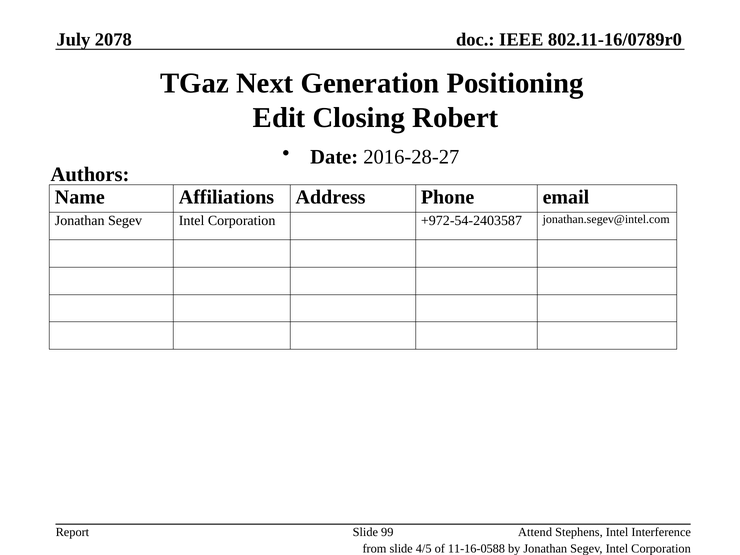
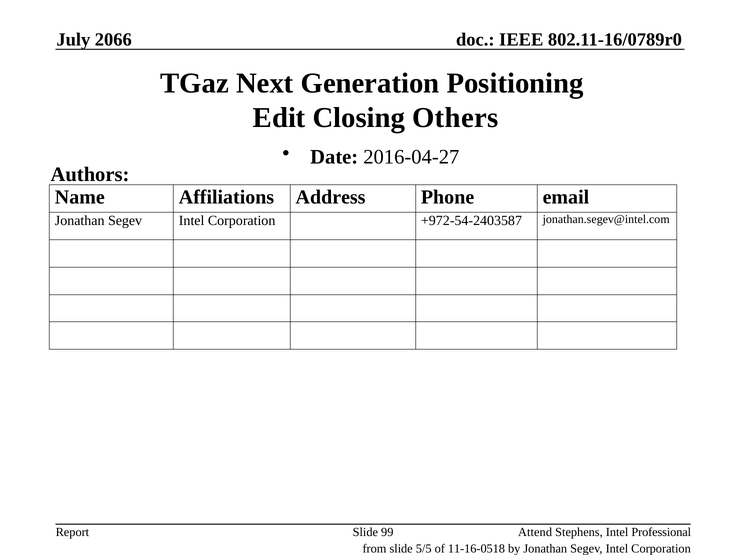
2078: 2078 -> 2066
Robert: Robert -> Others
2016-28-27: 2016-28-27 -> 2016-04-27
Interference: Interference -> Professional
4/5: 4/5 -> 5/5
11-16-0588: 11-16-0588 -> 11-16-0518
